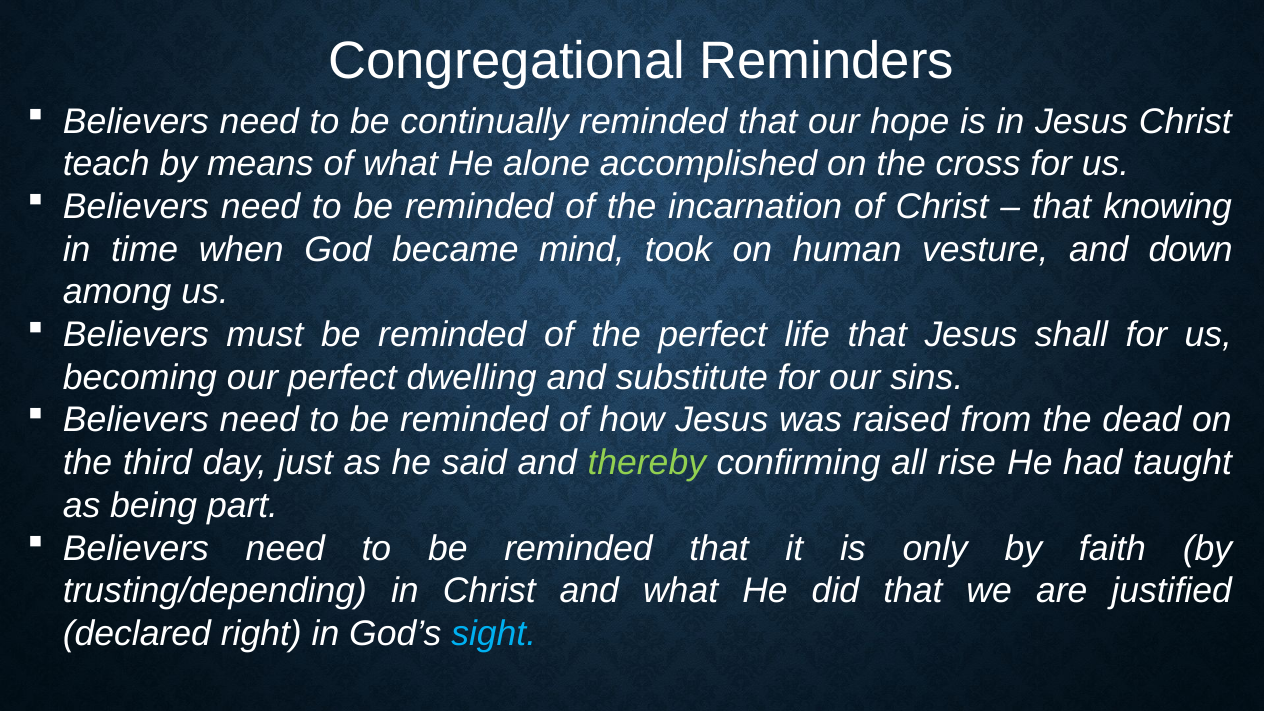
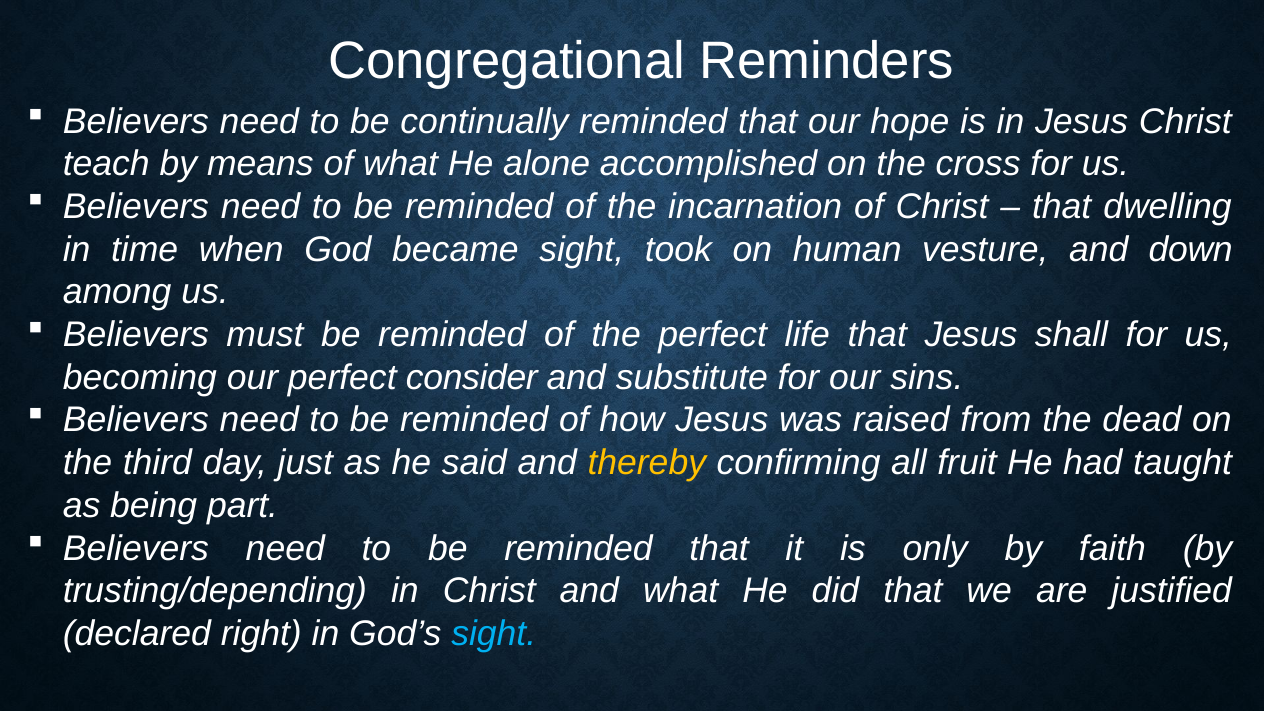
knowing: knowing -> dwelling
became mind: mind -> sight
dwelling: dwelling -> consider
thereby colour: light green -> yellow
rise: rise -> fruit
